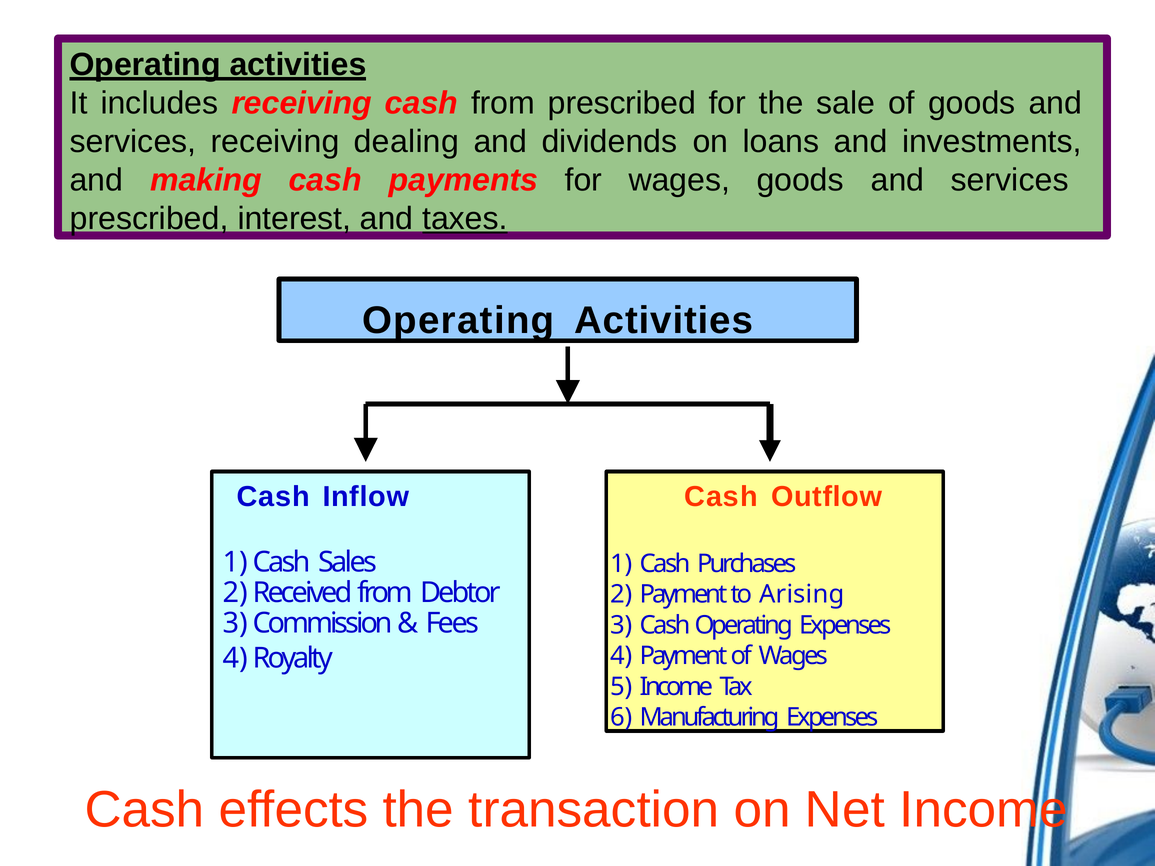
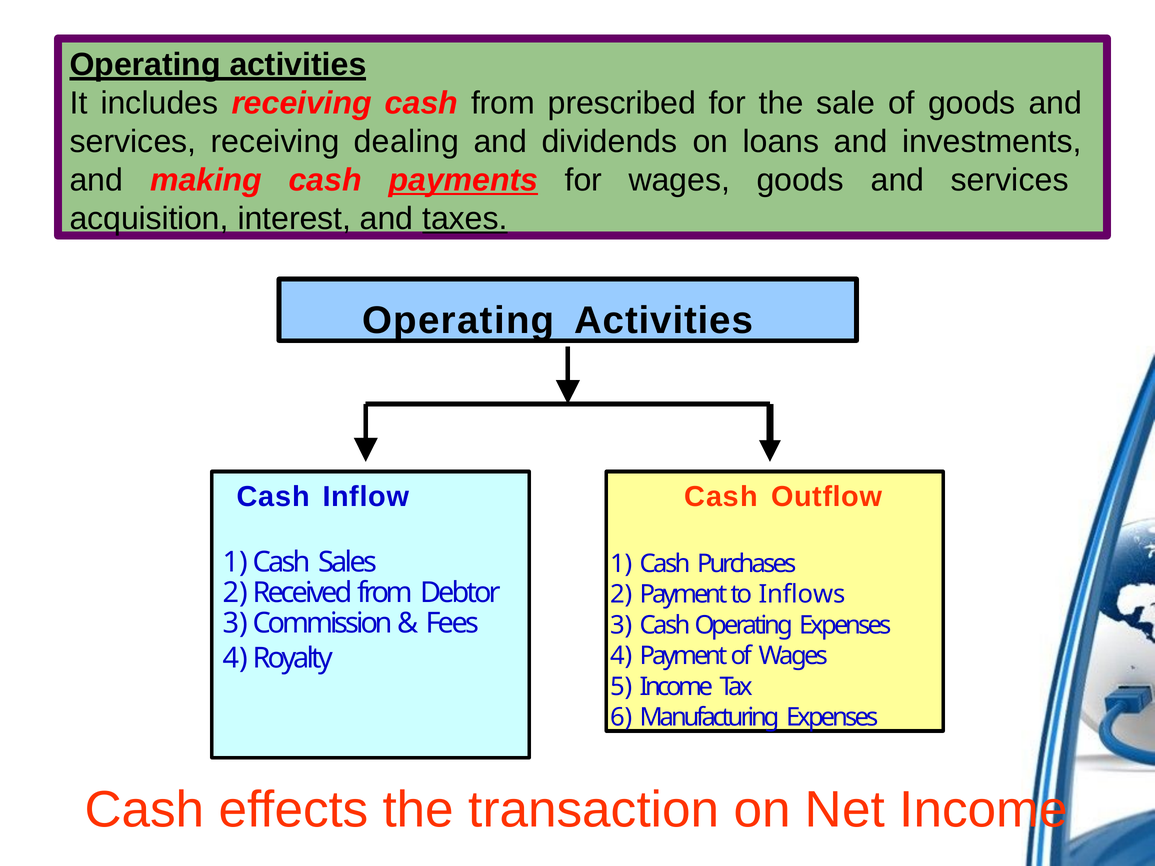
payments underline: none -> present
prescribed at (149, 219): prescribed -> acquisition
Arising: Arising -> Inflows
